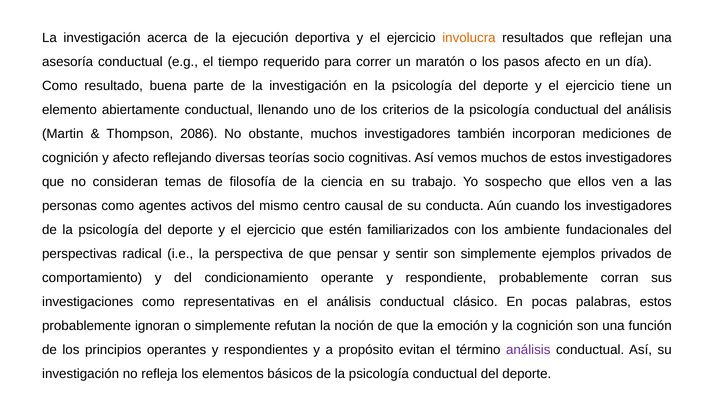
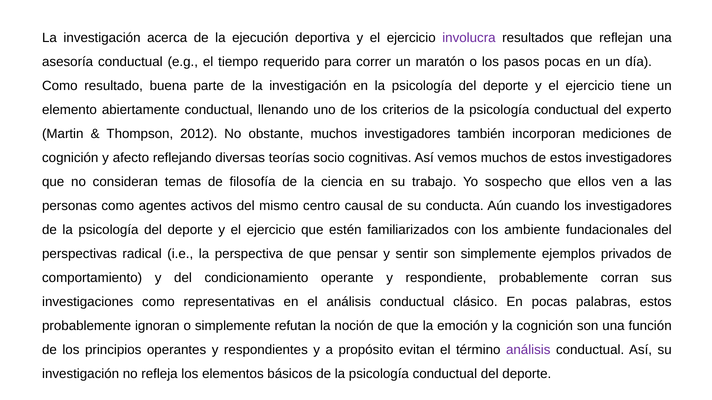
involucra colour: orange -> purple
pasos afecto: afecto -> pocas
del análisis: análisis -> experto
2086: 2086 -> 2012
